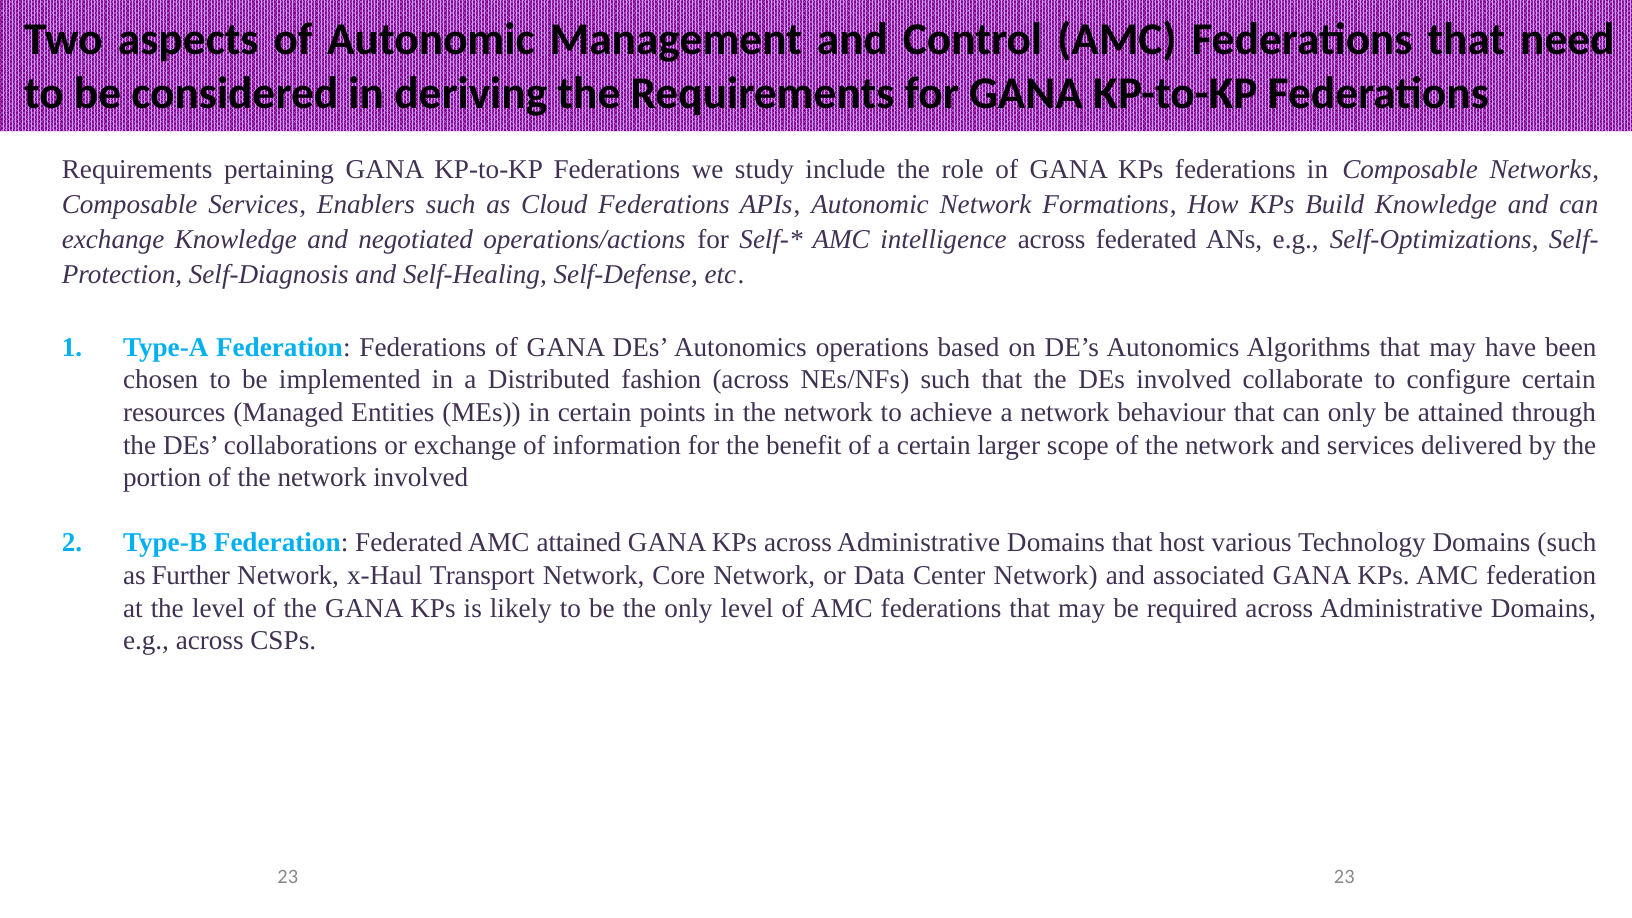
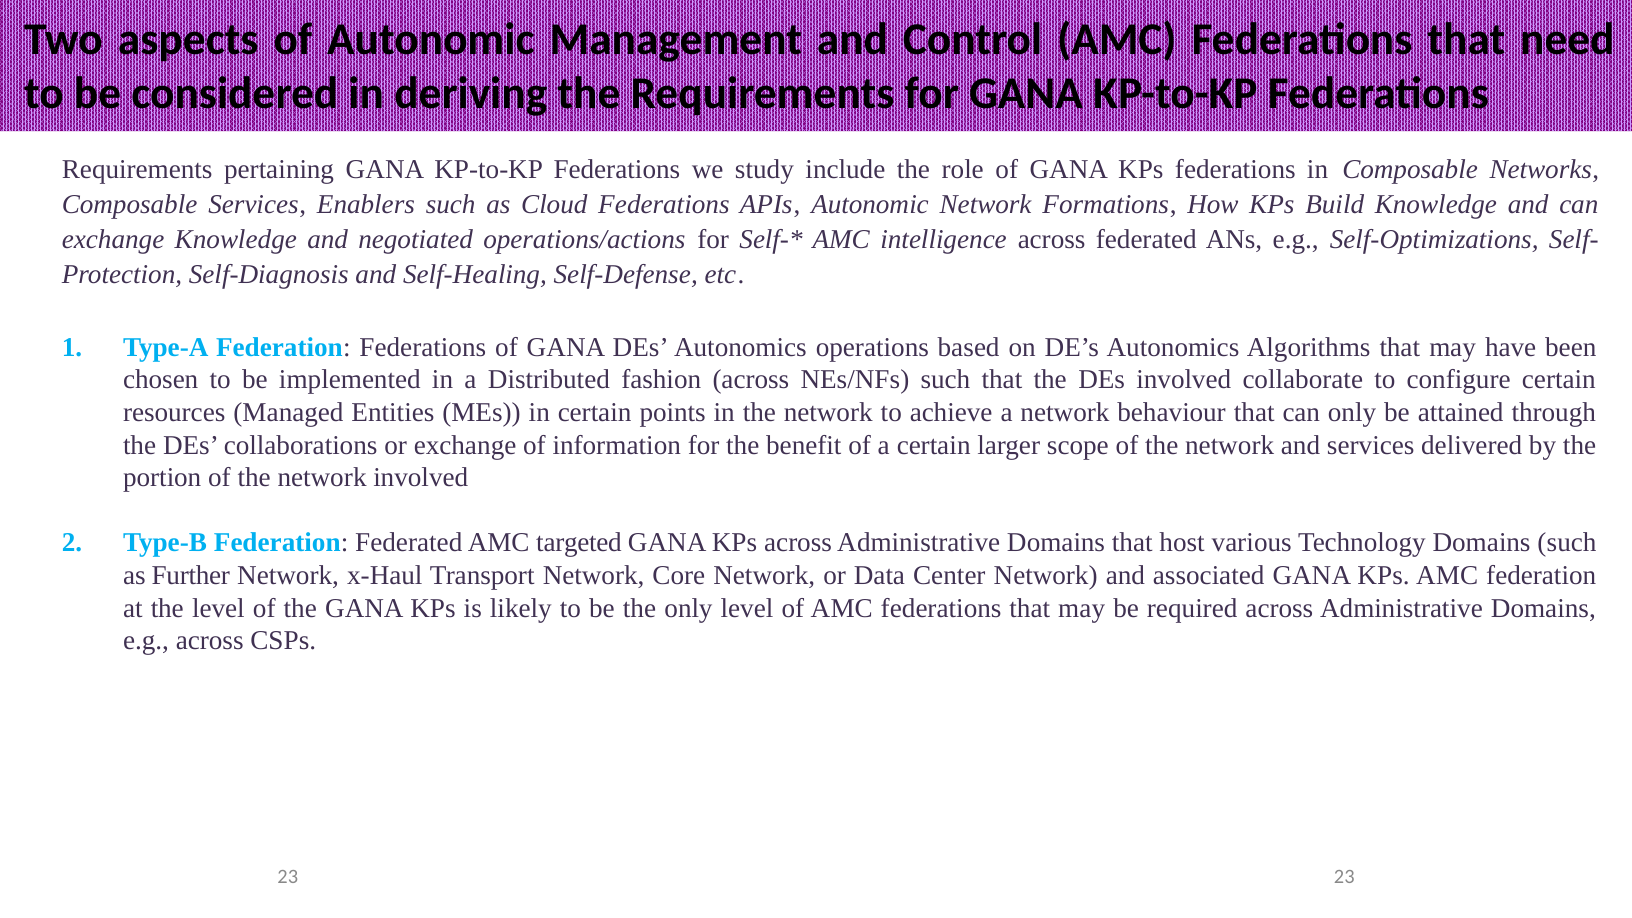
AMC attained: attained -> targeted
